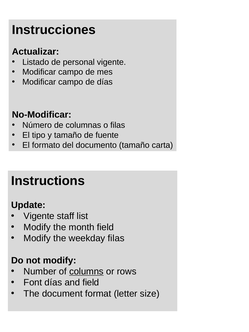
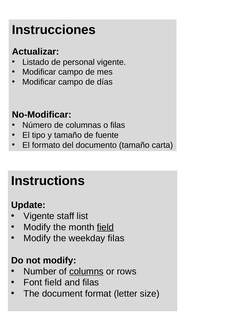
field at (105, 227) underline: none -> present
Font días: días -> field
and field: field -> filas
